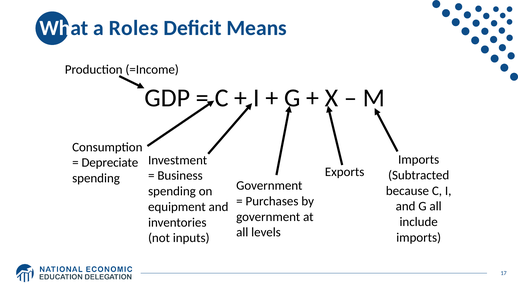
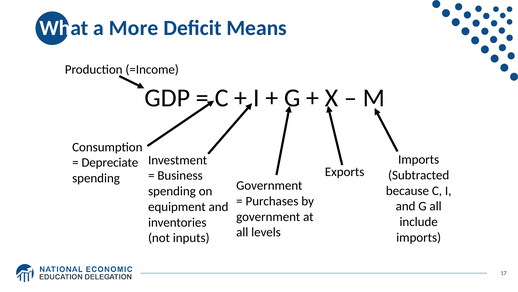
Roles: Roles -> More
